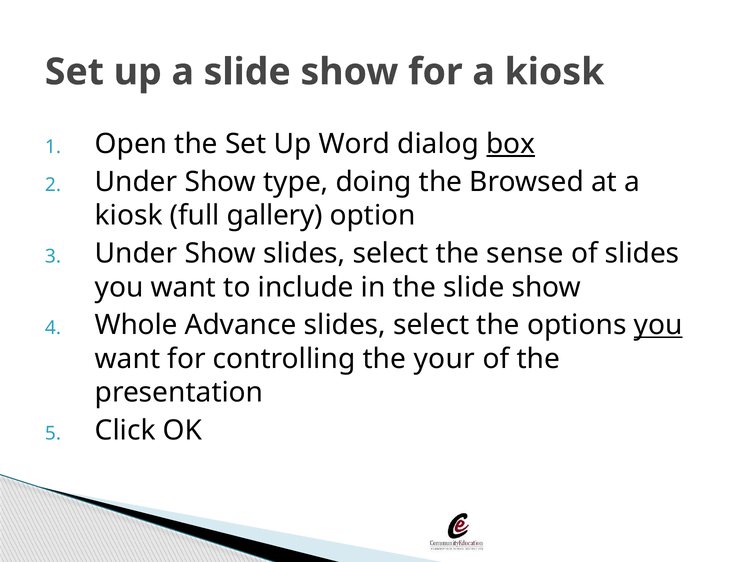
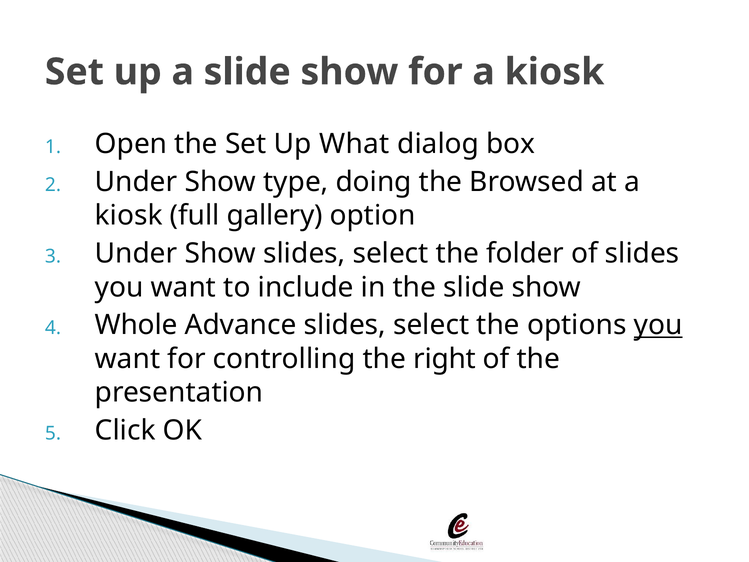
Word: Word -> What
box underline: present -> none
sense: sense -> folder
your: your -> right
